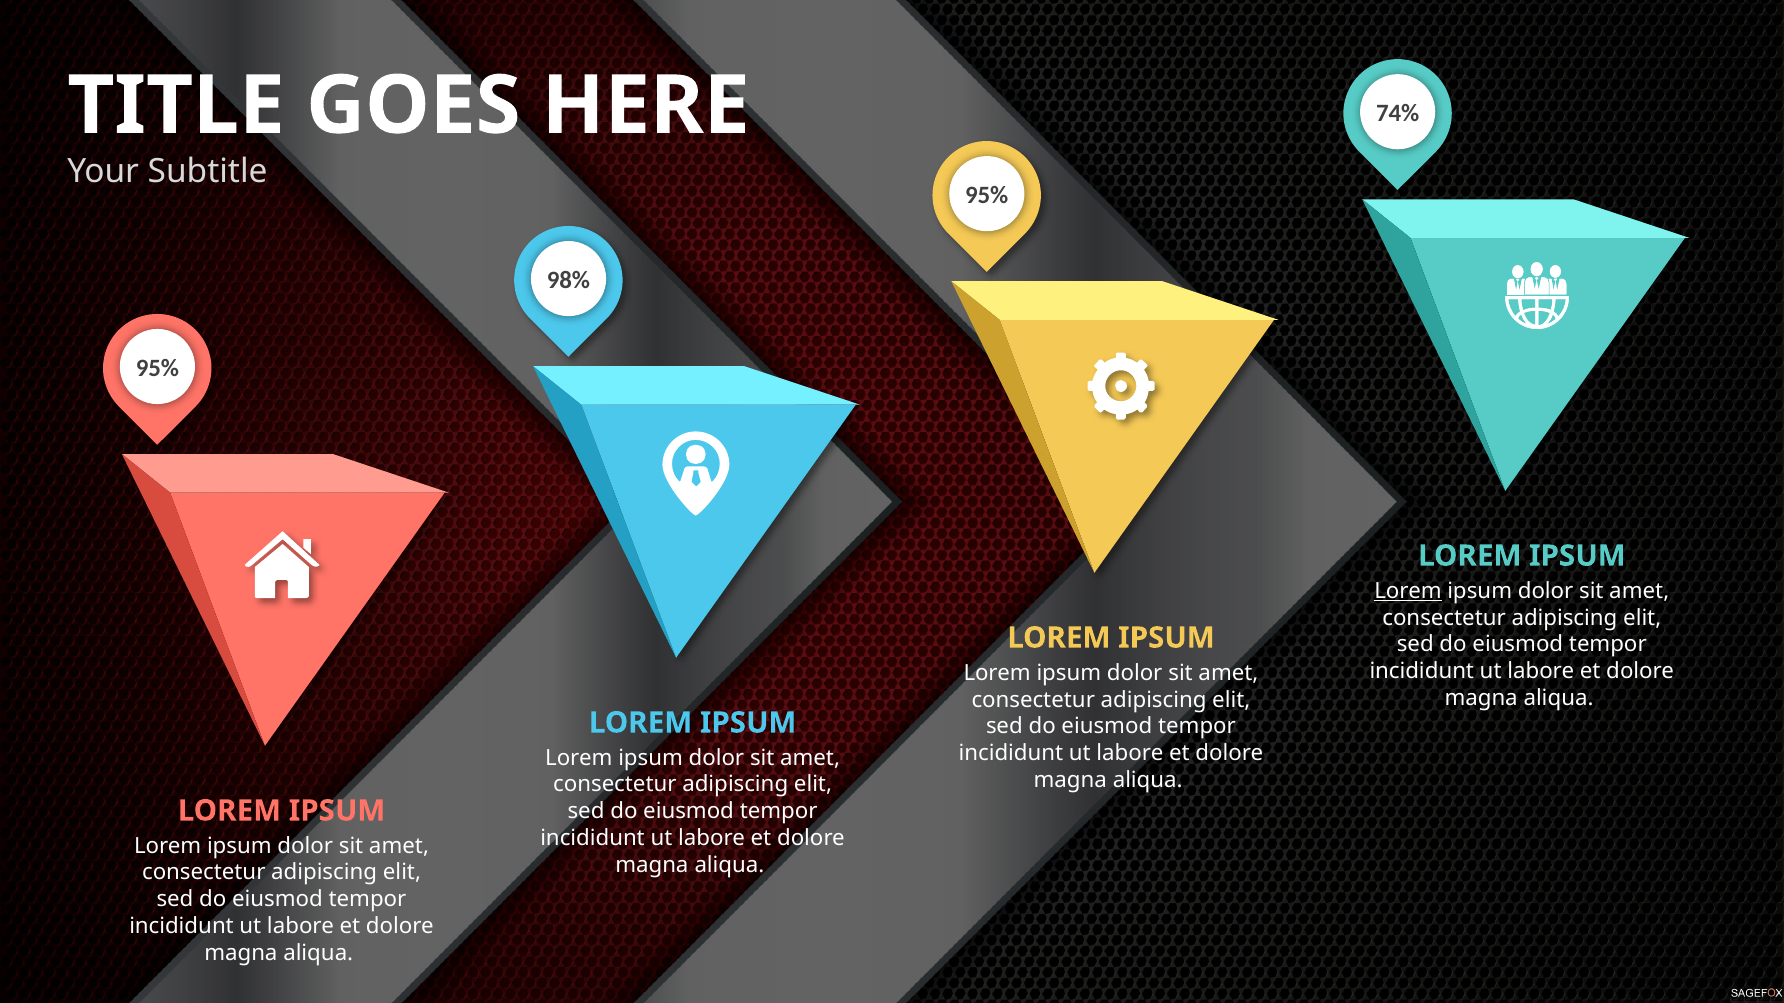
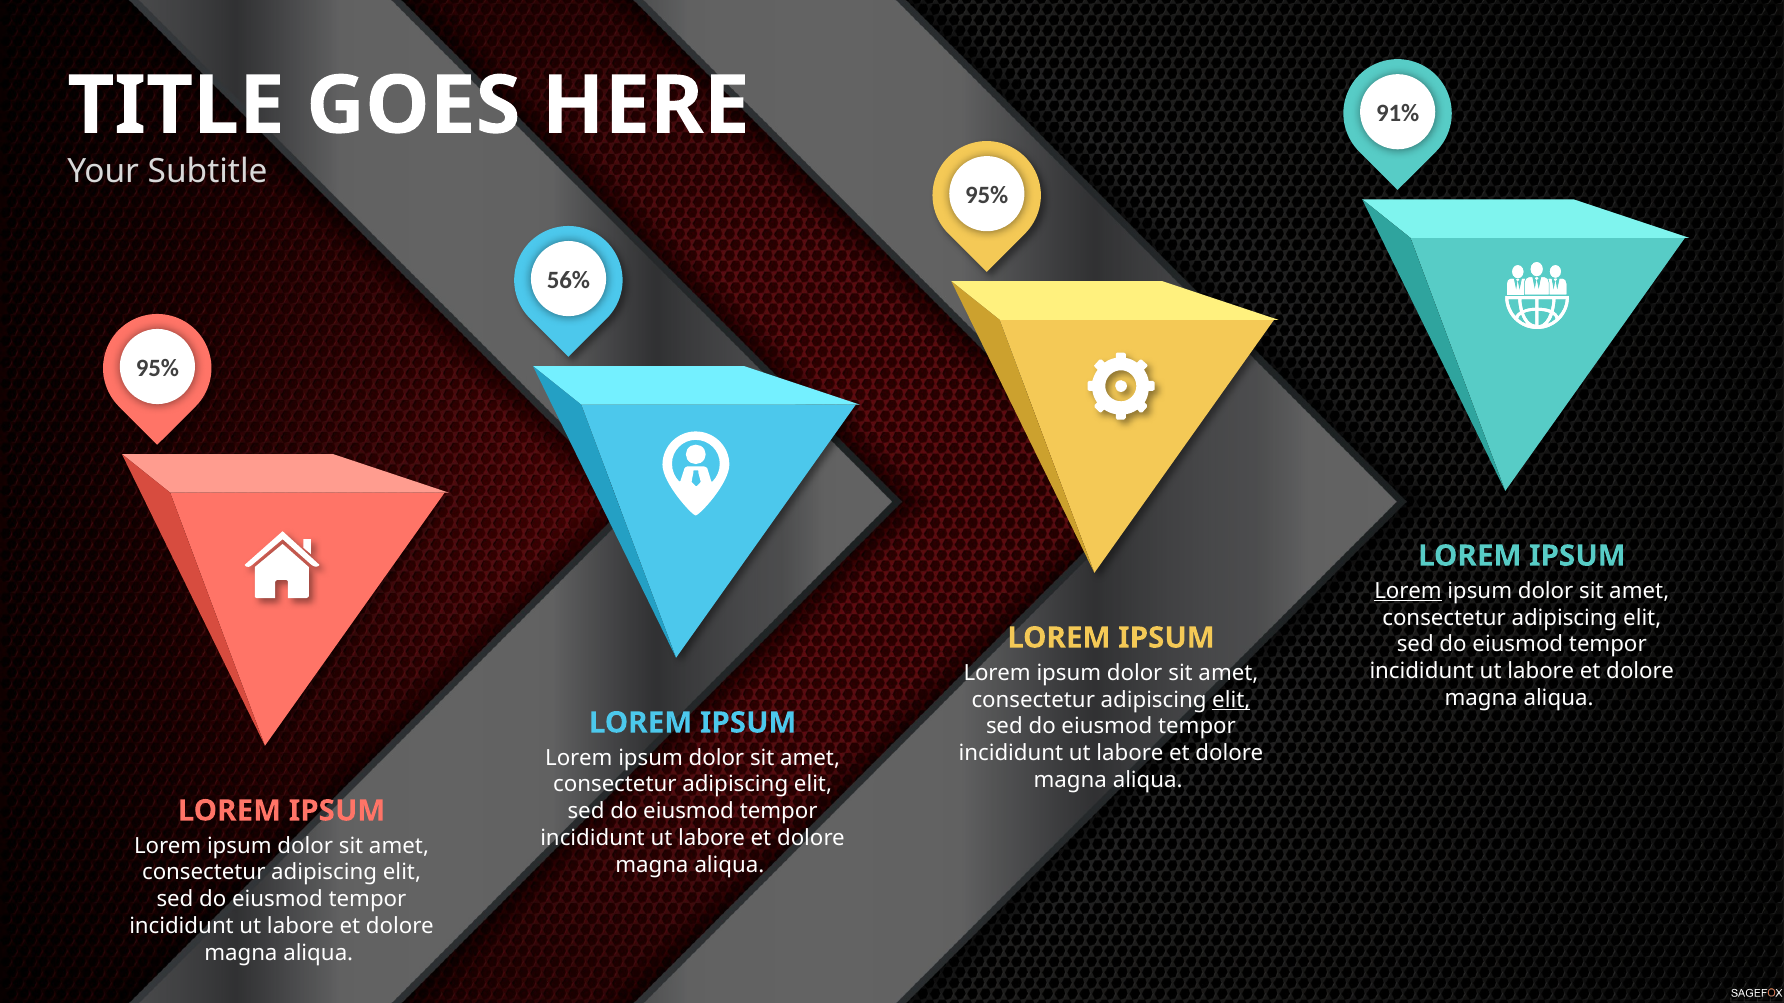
74%: 74% -> 91%
98%: 98% -> 56%
elit at (1231, 700) underline: none -> present
